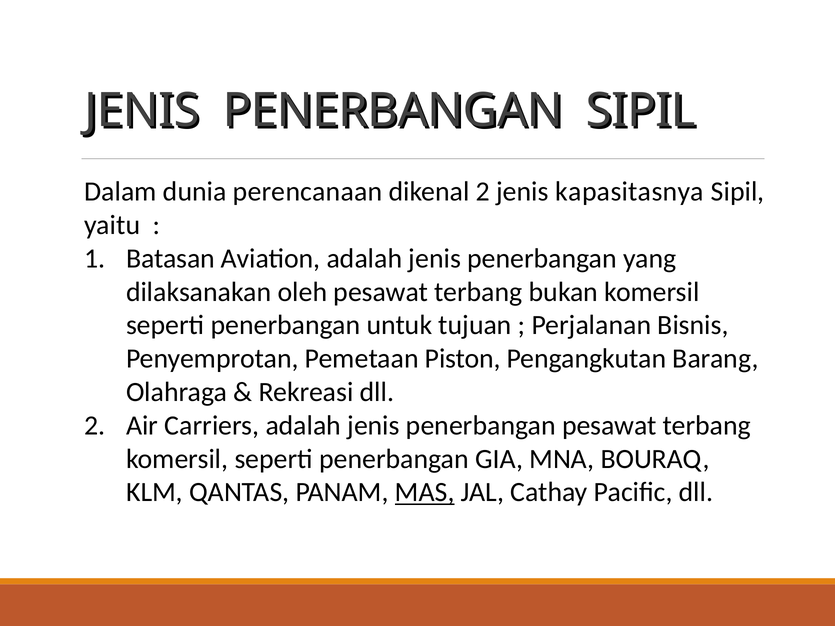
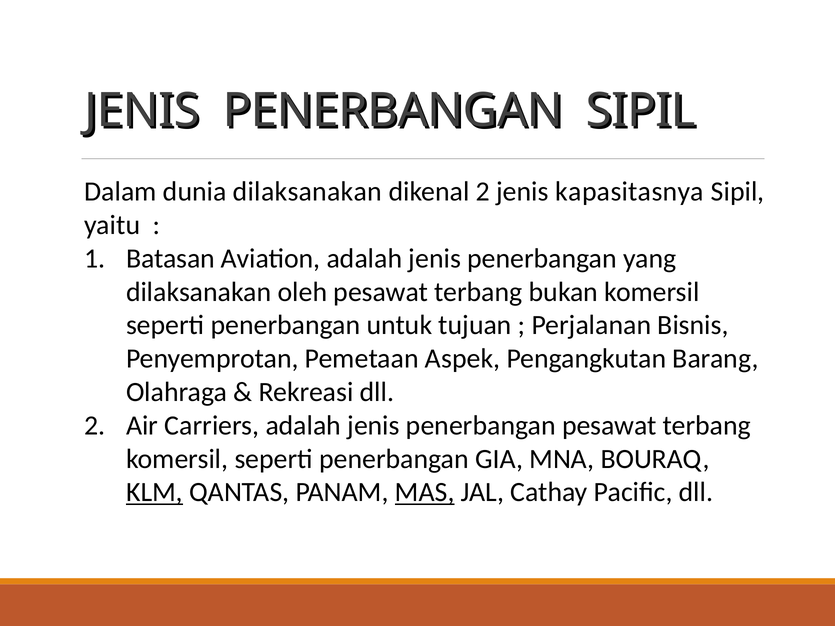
dunia perencanaan: perencanaan -> dilaksanakan
Piston: Piston -> Aspek
KLM underline: none -> present
